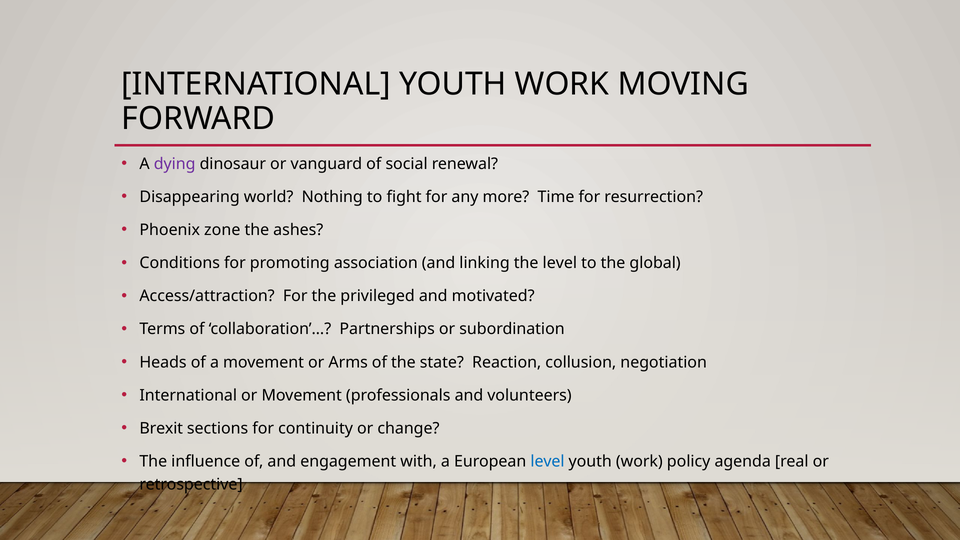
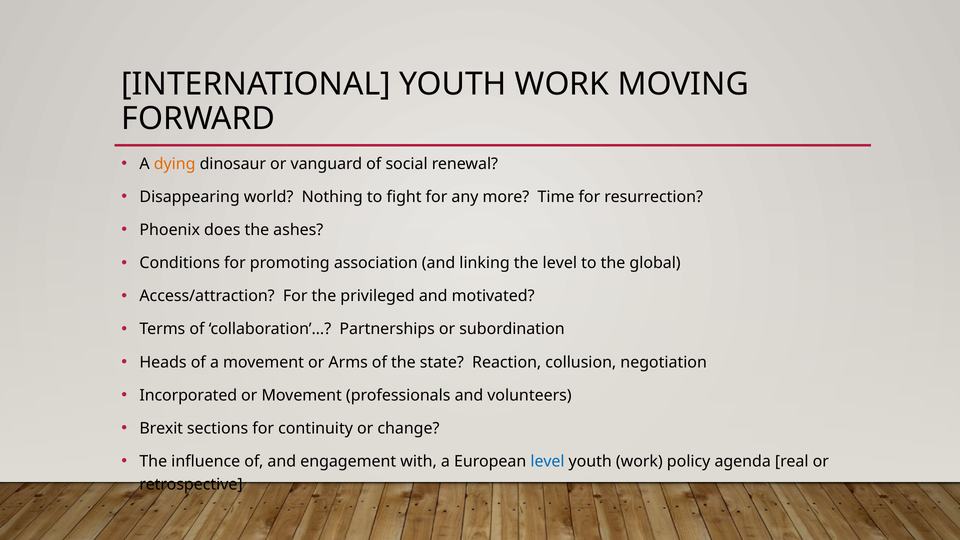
dying colour: purple -> orange
zone: zone -> does
International at (188, 395): International -> Incorporated
